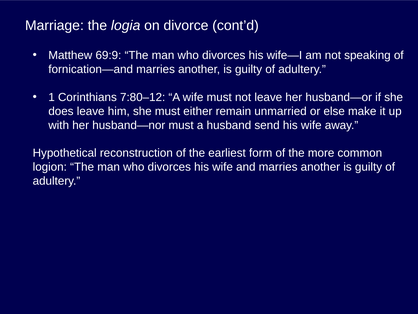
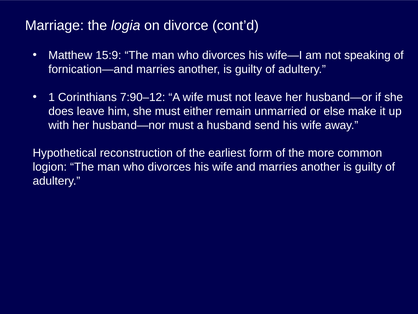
69:9: 69:9 -> 15:9
7:80–12: 7:80–12 -> 7:90–12
